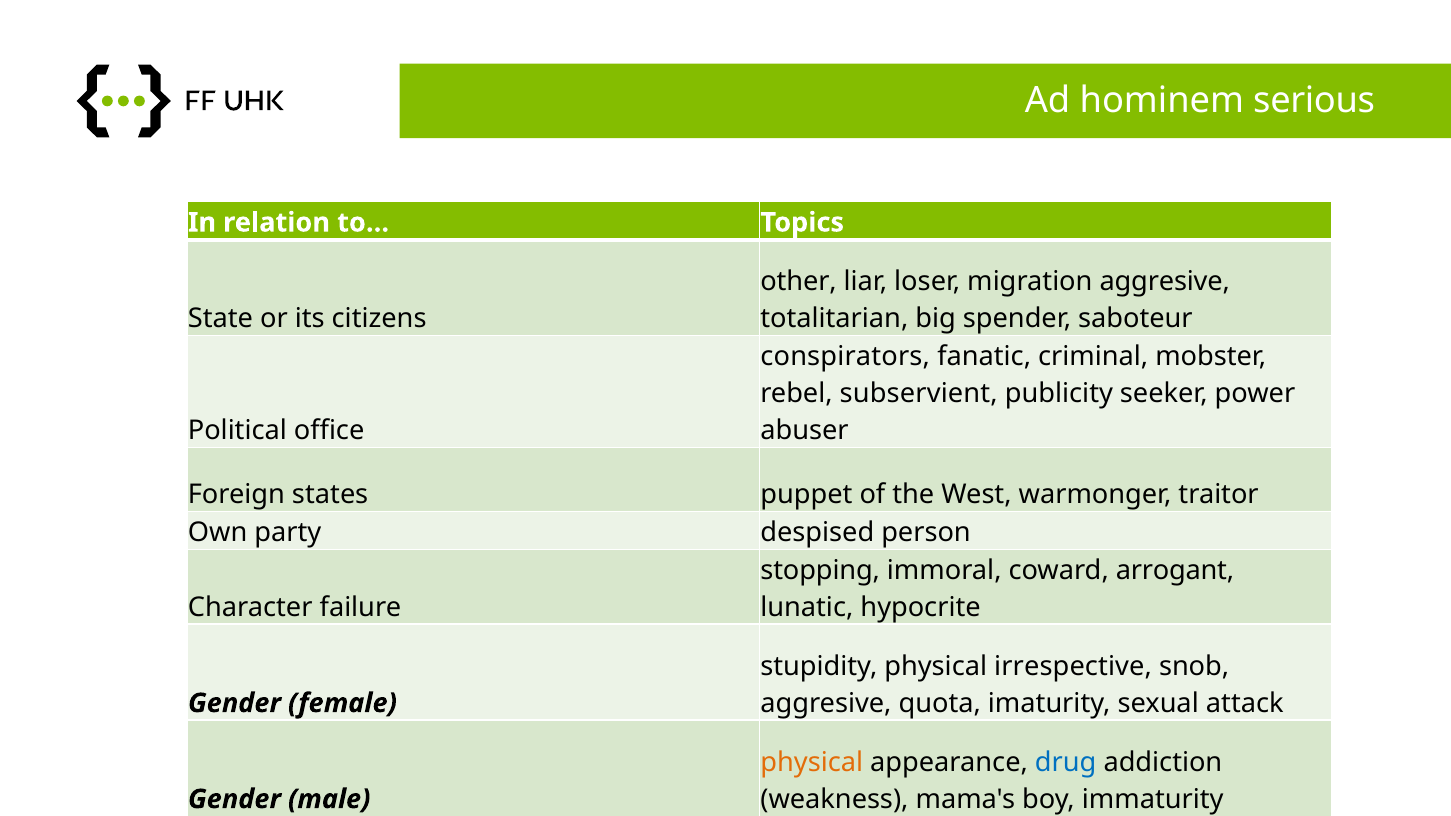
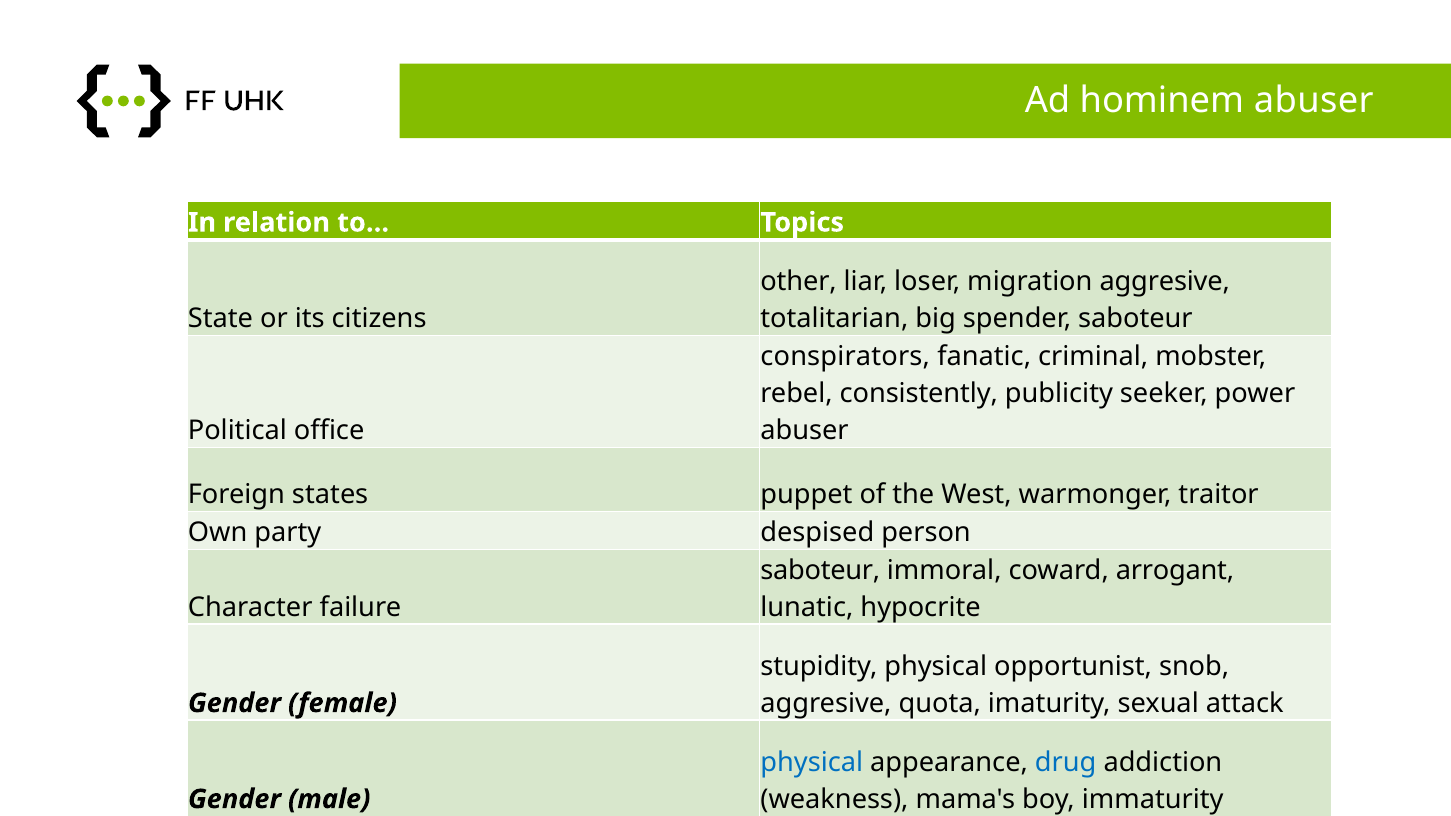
hominem serious: serious -> abuser
subservient: subservient -> consistently
stopping at (820, 570): stopping -> saboteur
irrespective: irrespective -> opportunist
physical at (812, 762) colour: orange -> blue
